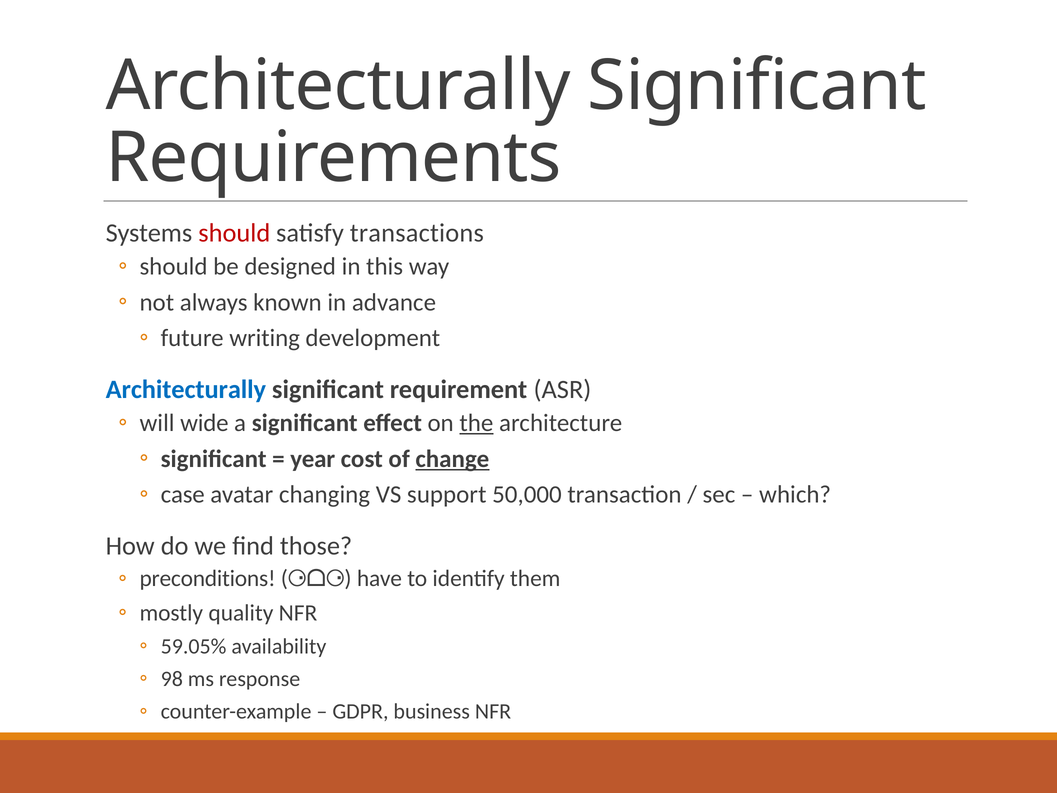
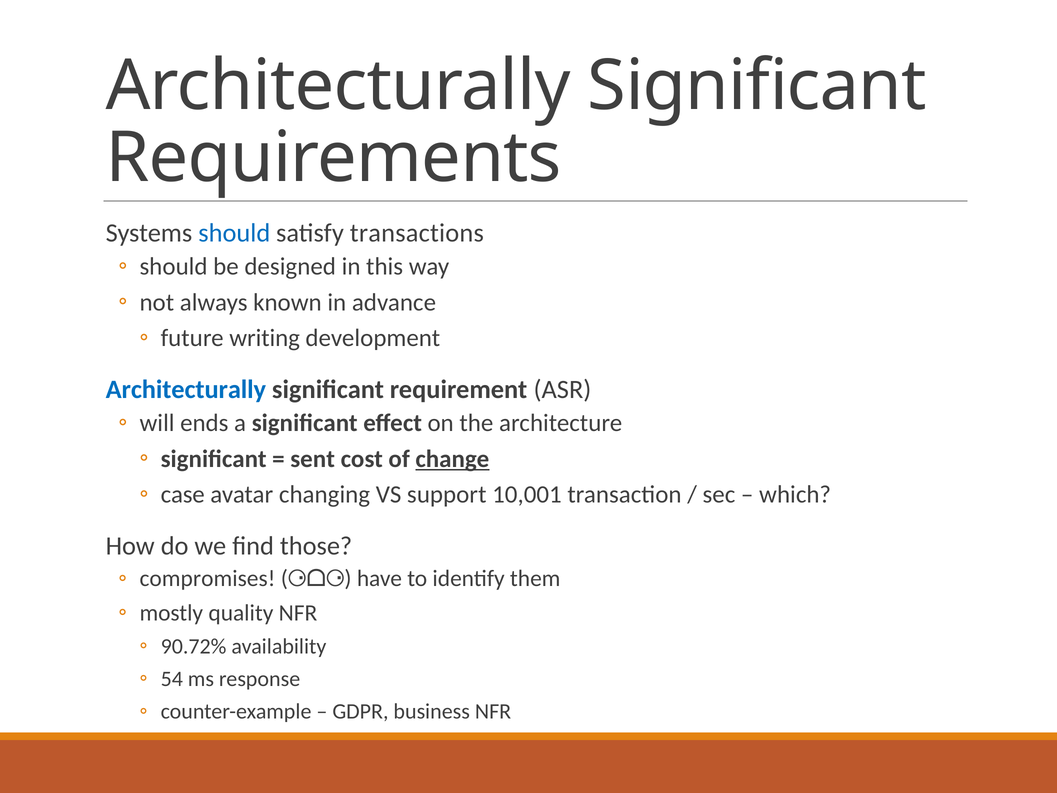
should at (234, 233) colour: red -> blue
wide: wide -> ends
the underline: present -> none
year: year -> sent
50,000: 50,000 -> 10,001
preconditions: preconditions -> compromises
59.05%: 59.05% -> 90.72%
98: 98 -> 54
